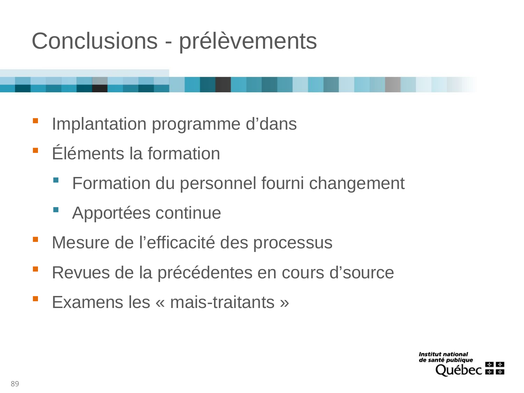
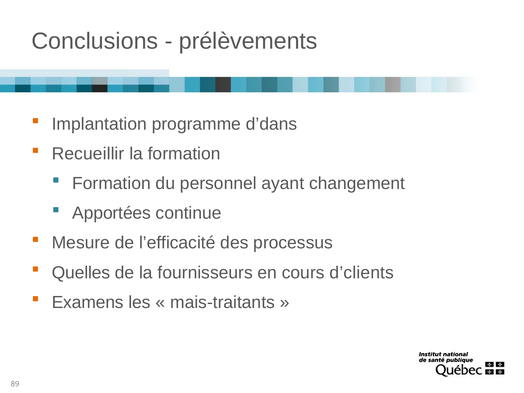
Éléments: Éléments -> Recueillir
fourni: fourni -> ayant
Revues: Revues -> Quelles
précédentes: précédentes -> fournisseurs
d’source: d’source -> d’clients
